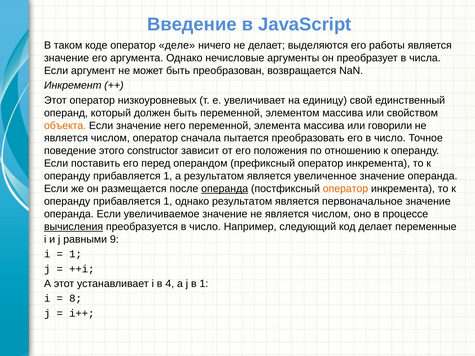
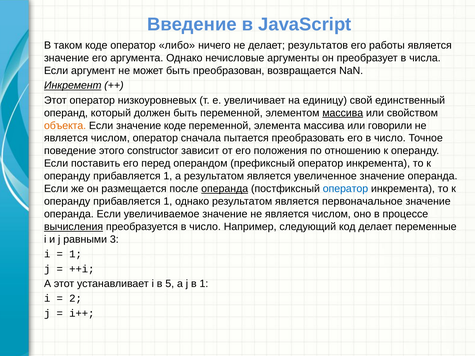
деле: деле -> либо
выделяются: выделяются -> результатов
Инкремент underline: none -> present
массива at (343, 113) underline: none -> present
значение него: него -> коде
оператор at (345, 189) colour: orange -> blue
9: 9 -> 3
4: 4 -> 5
8: 8 -> 2
